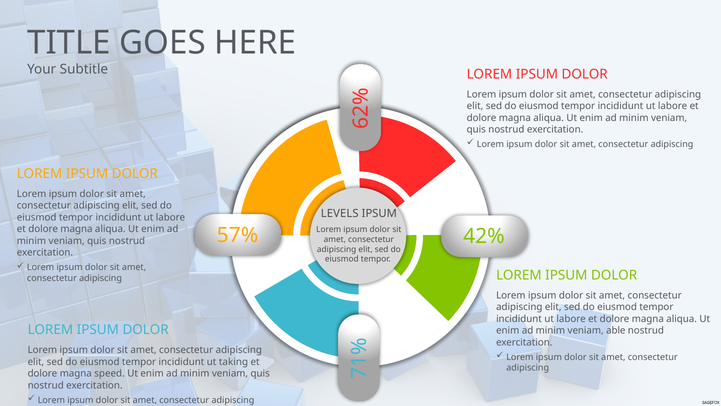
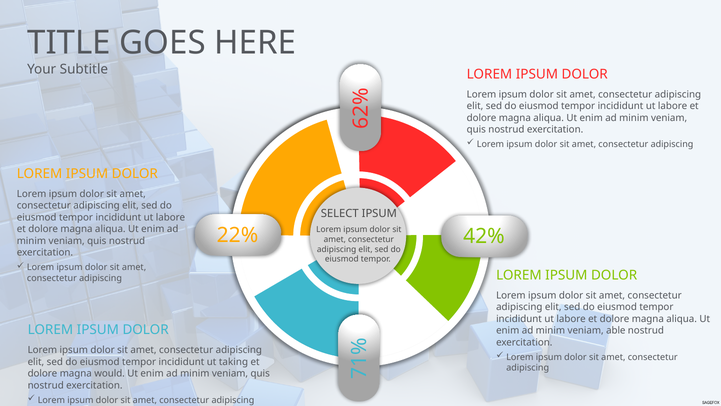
LEVELS: LEVELS -> SELECT
57%: 57% -> 22%
speed: speed -> would
